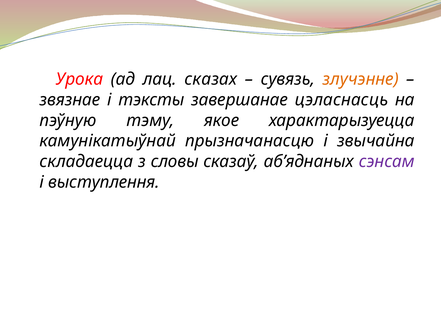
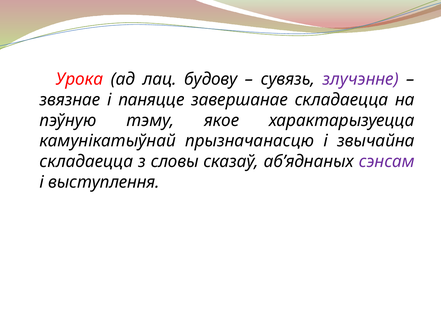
сказах: сказах -> будову
злучэнне colour: orange -> purple
тэксты: тэксты -> паняцце
завершанае цэласнасць: цэласнасць -> складаецца
